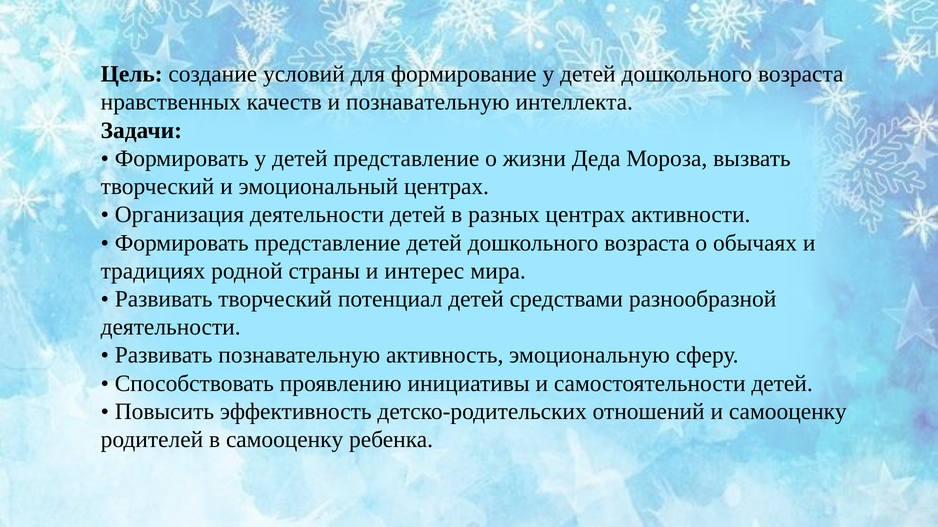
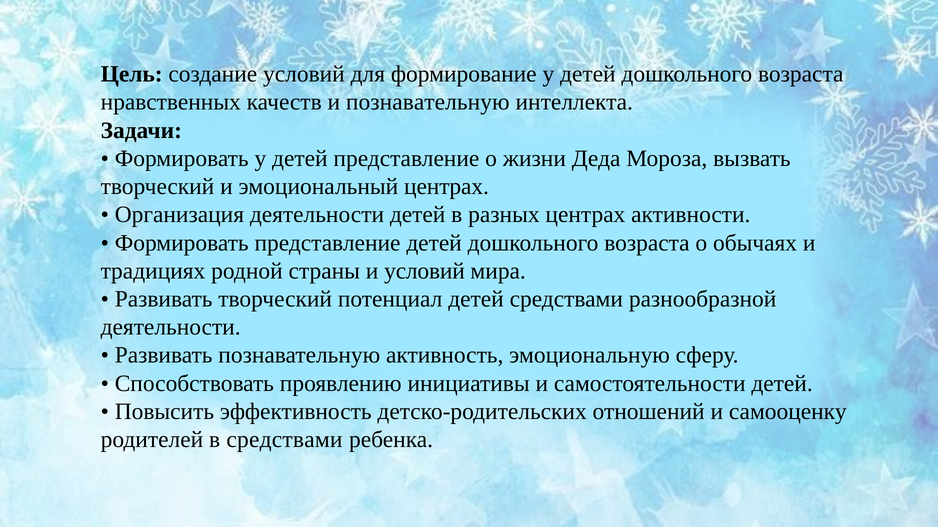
и интерес: интерес -> условий
в самооценку: самооценку -> средствами
